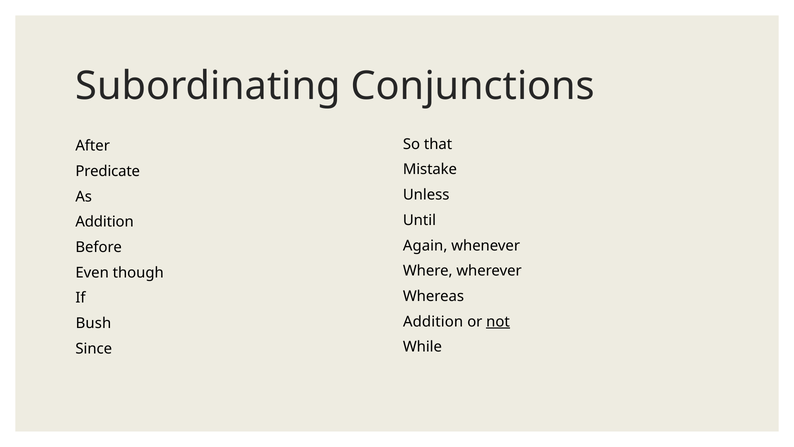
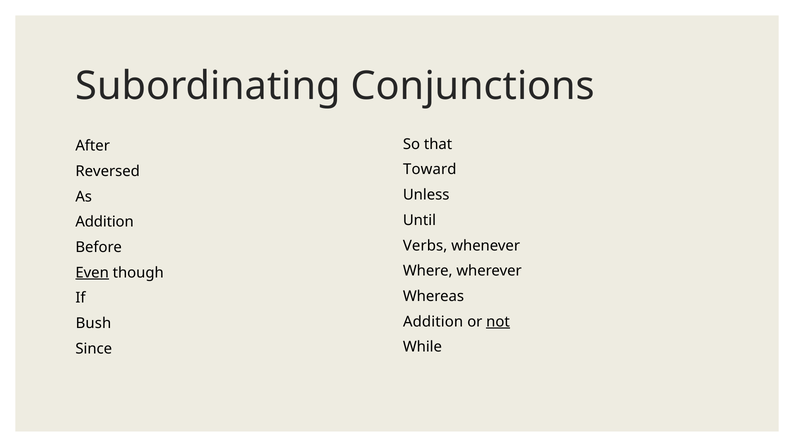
Mistake: Mistake -> Toward
Predicate: Predicate -> Reversed
Again: Again -> Verbs
Even underline: none -> present
